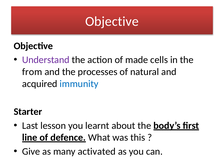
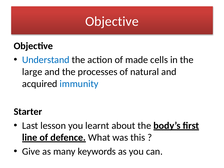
Understand colour: purple -> blue
from: from -> large
activated: activated -> keywords
